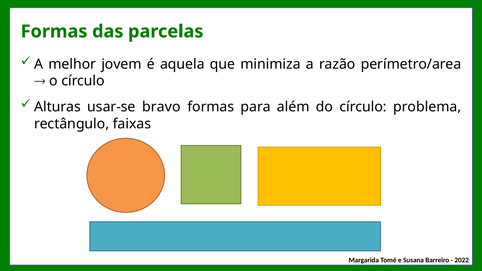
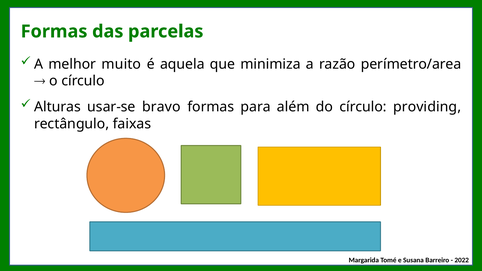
jovem: jovem -> muito
problema: problema -> providing
